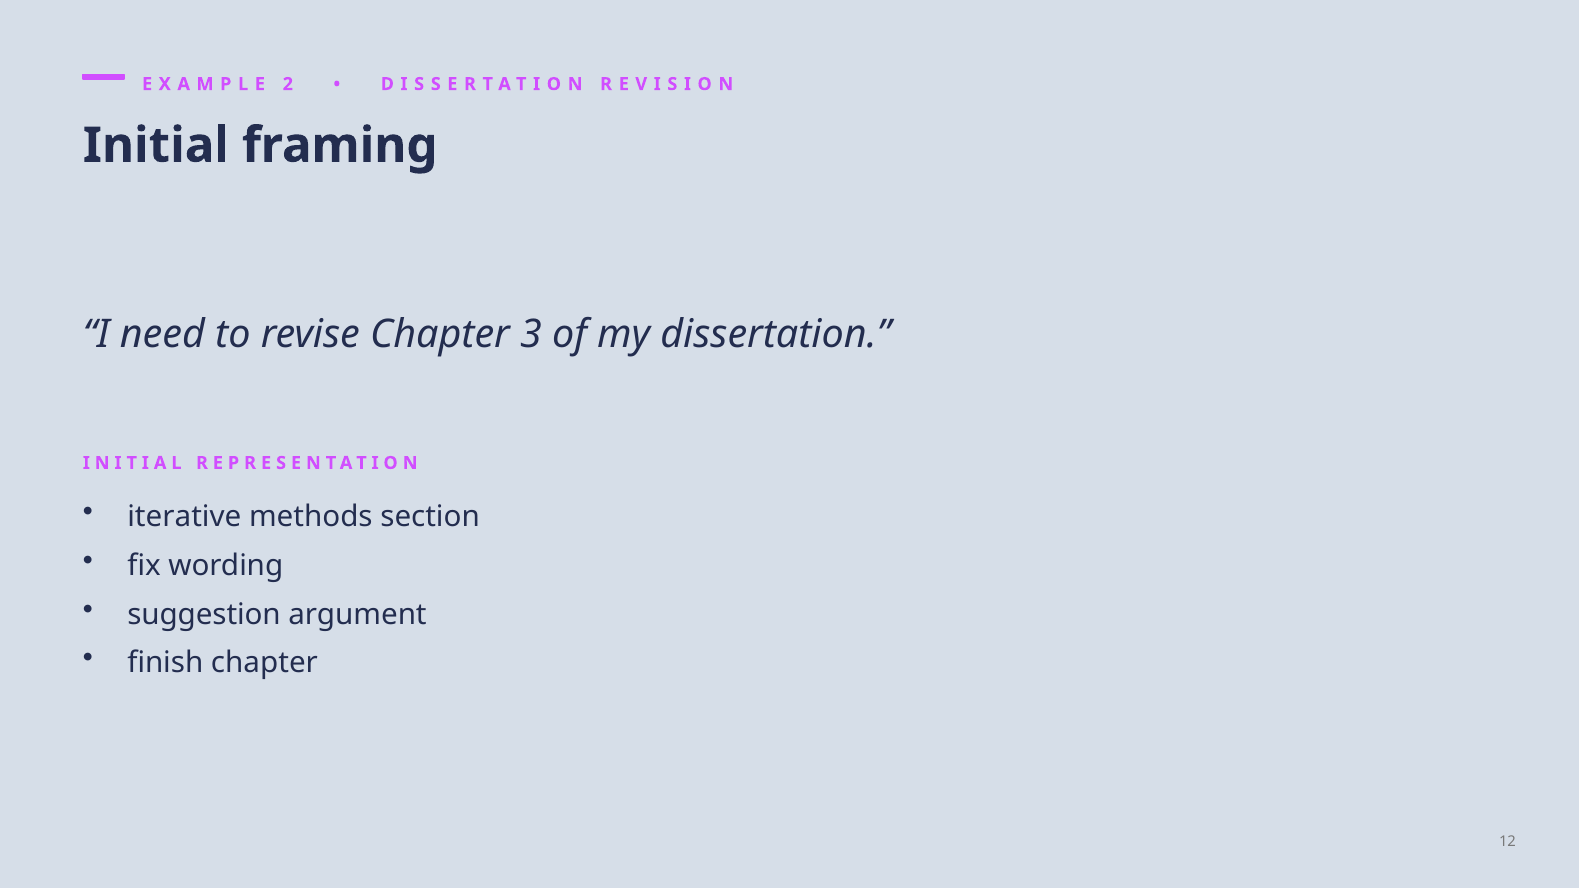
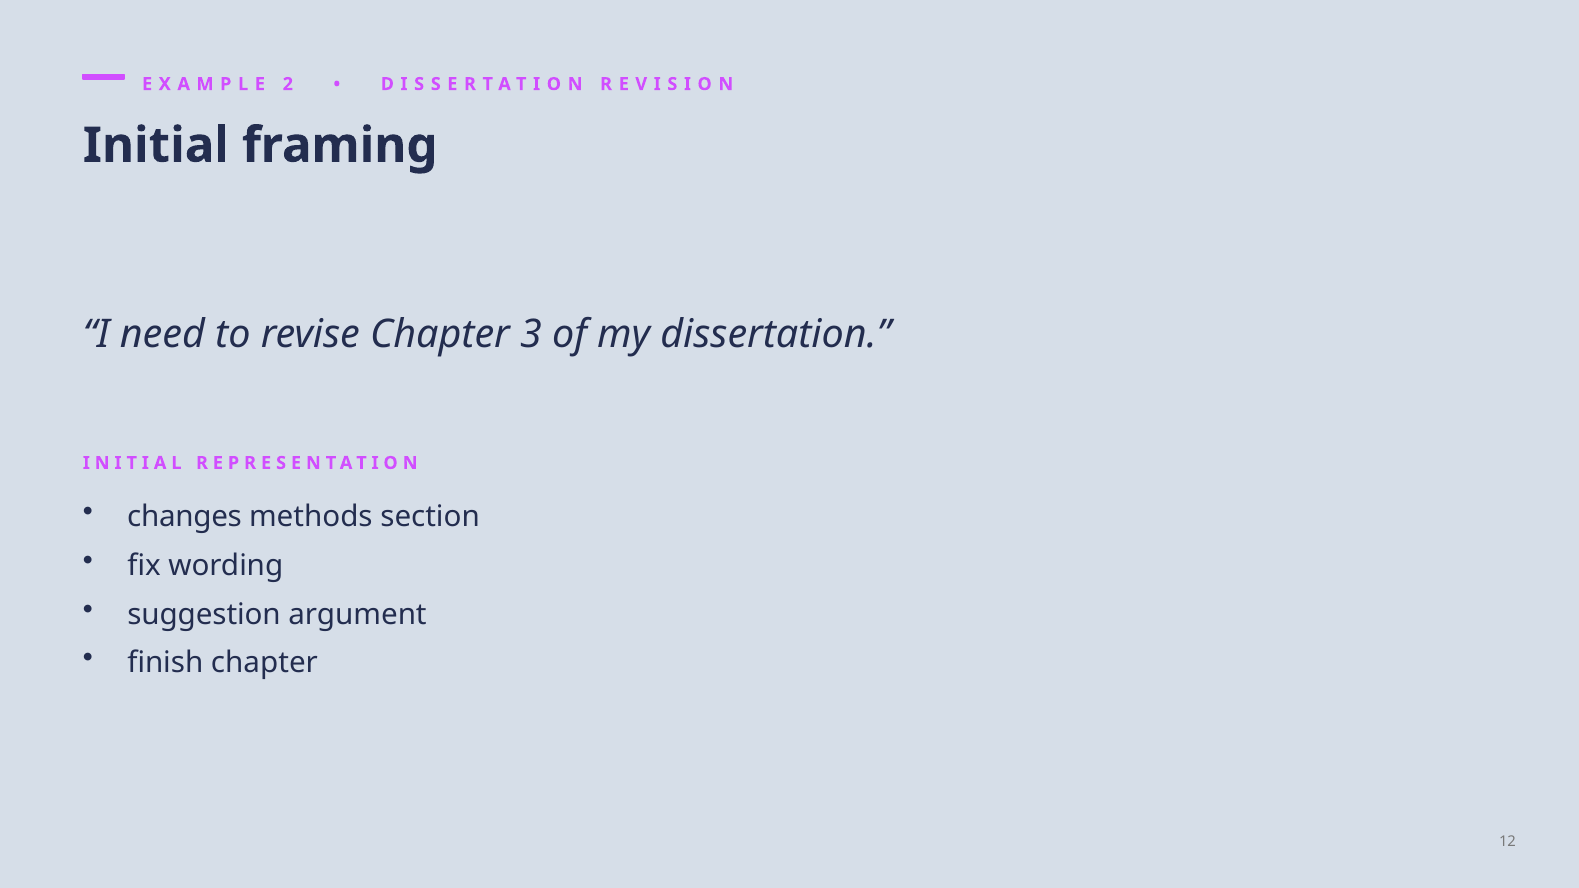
iterative: iterative -> changes
